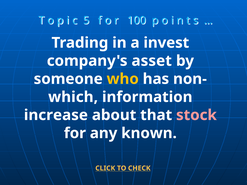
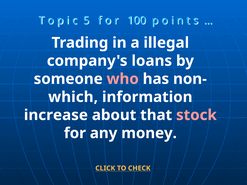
invest: invest -> illegal
asset: asset -> loans
who colour: yellow -> pink
known: known -> money
